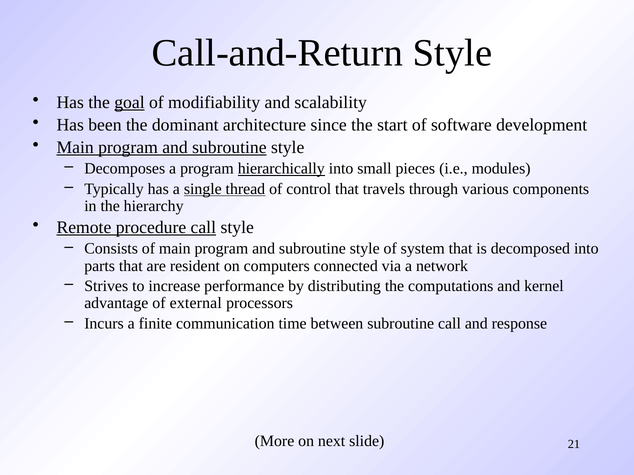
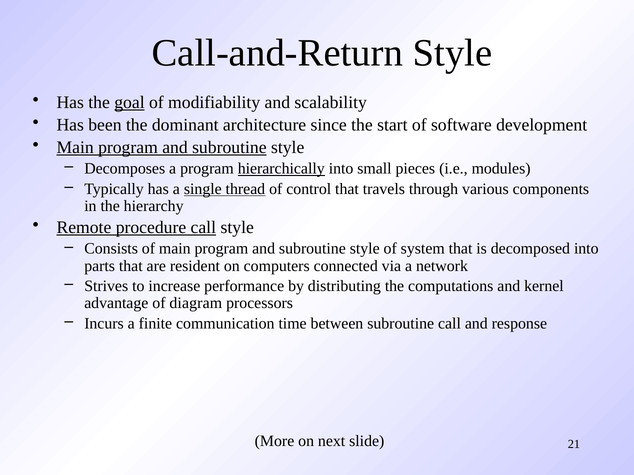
external: external -> diagram
